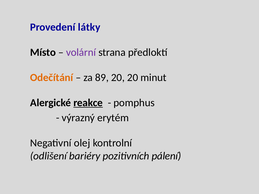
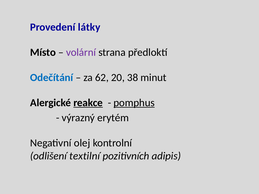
Odečítání colour: orange -> blue
89: 89 -> 62
20 20: 20 -> 38
pomphus underline: none -> present
bariéry: bariéry -> textilní
pálení: pálení -> adipis
